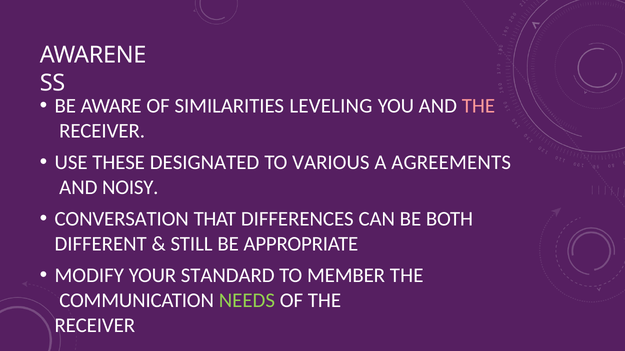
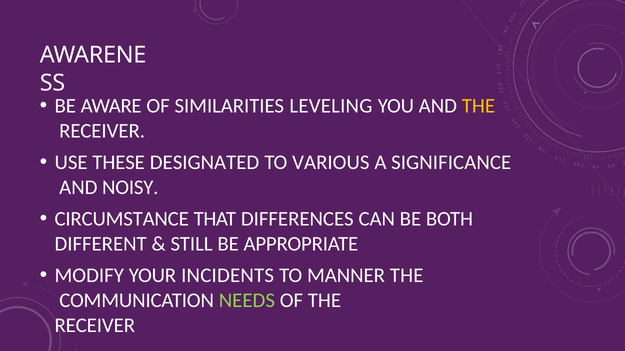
THE at (478, 106) colour: pink -> yellow
AGREEMENTS: AGREEMENTS -> SIGNIFICANCE
CONVERSATION: CONVERSATION -> CIRCUMSTANCE
STANDARD: STANDARD -> INCIDENTS
MEMBER: MEMBER -> MANNER
